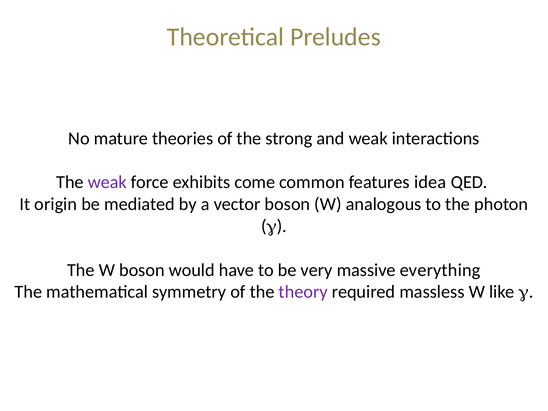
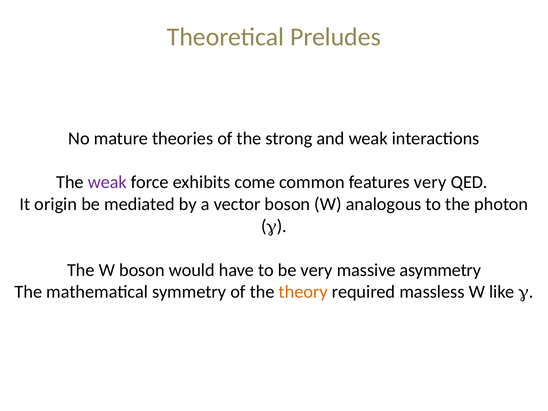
features idea: idea -> very
everything: everything -> asymmetry
theory colour: purple -> orange
